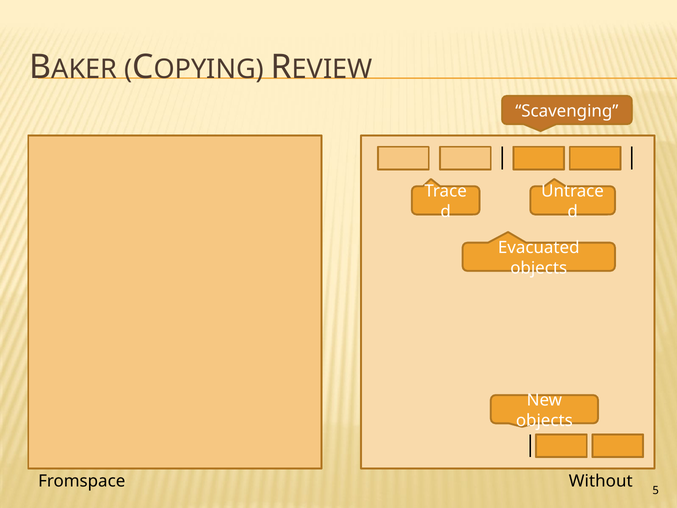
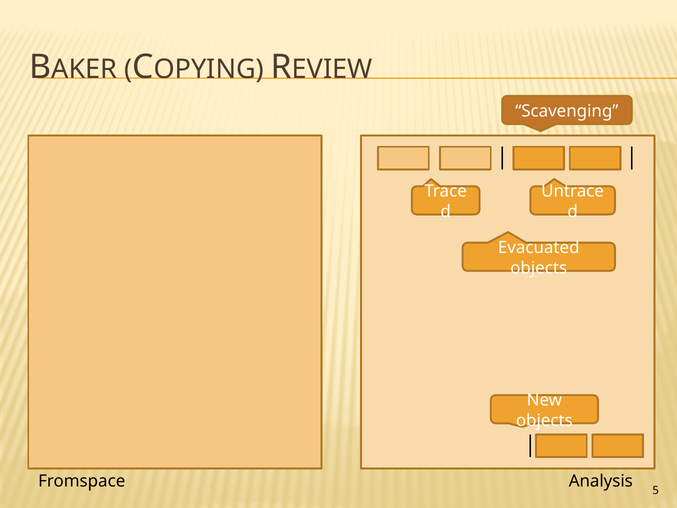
Without: Without -> Analysis
